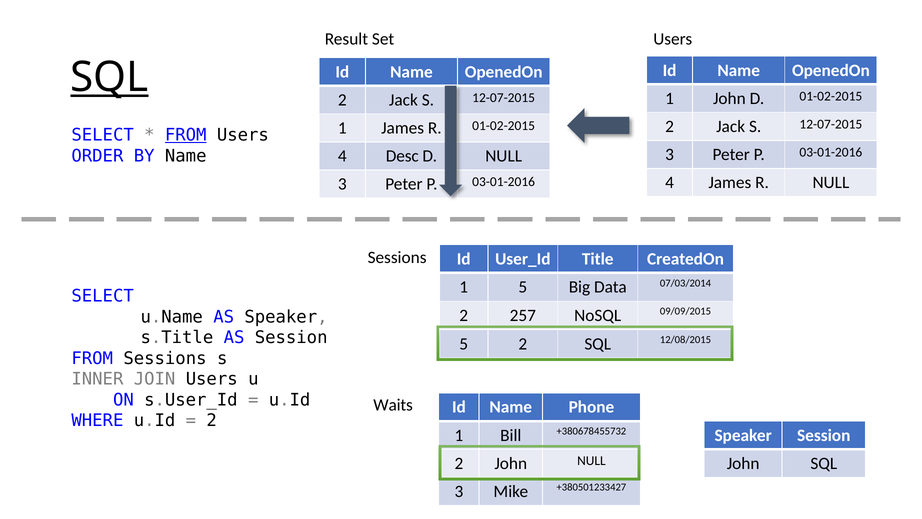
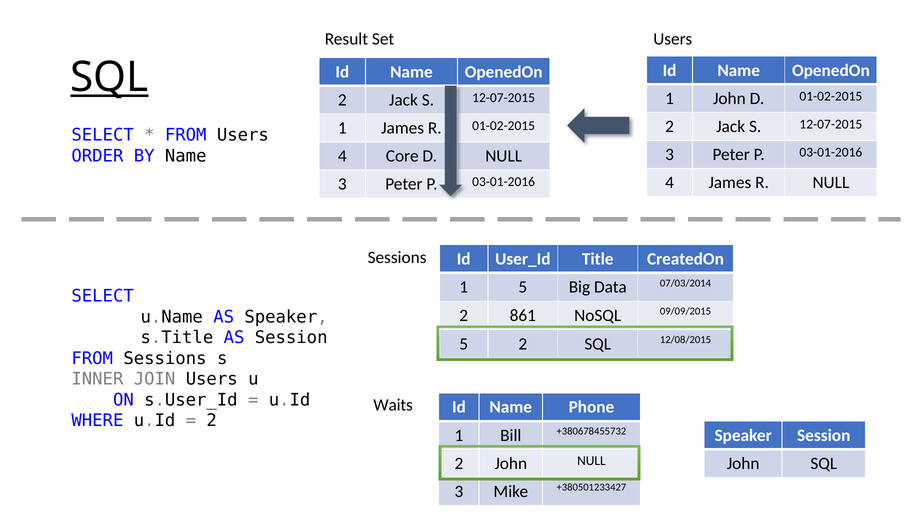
FROM at (186, 135) underline: present -> none
Desc: Desc -> Core
257: 257 -> 861
